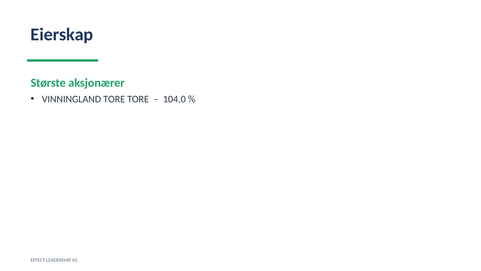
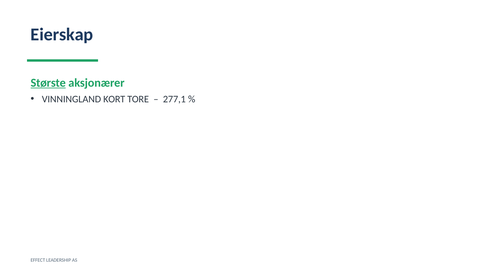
Største underline: none -> present
VINNINGLAND TORE: TORE -> KORT
104,0: 104,0 -> 277,1
